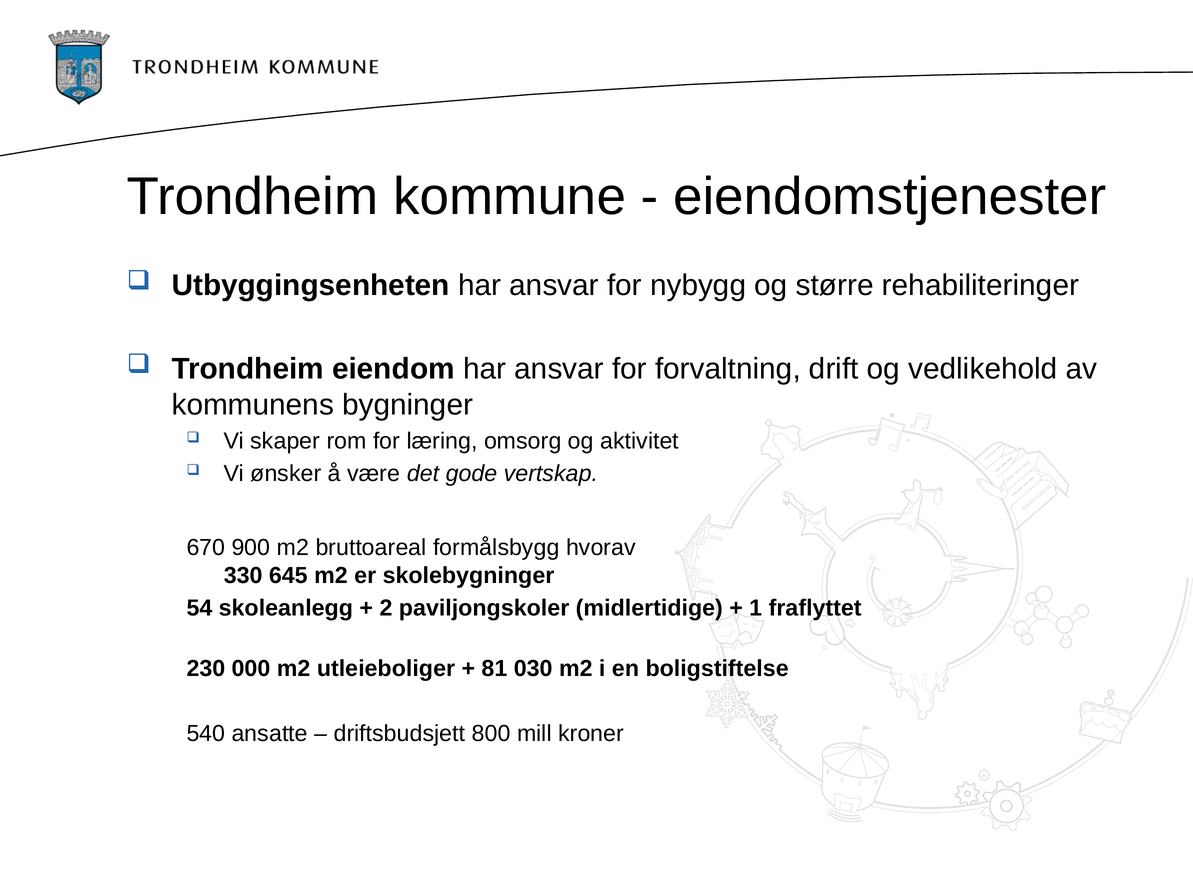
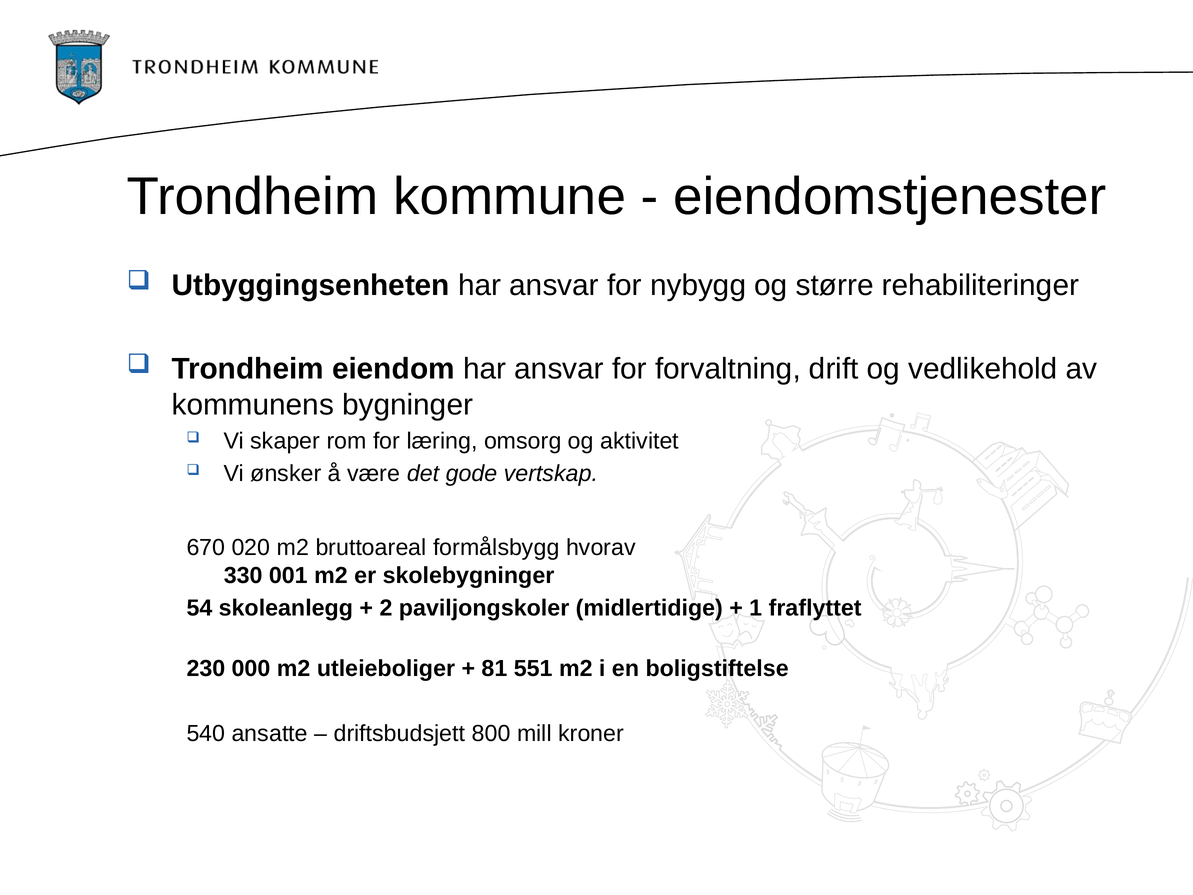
900: 900 -> 020
645: 645 -> 001
030: 030 -> 551
